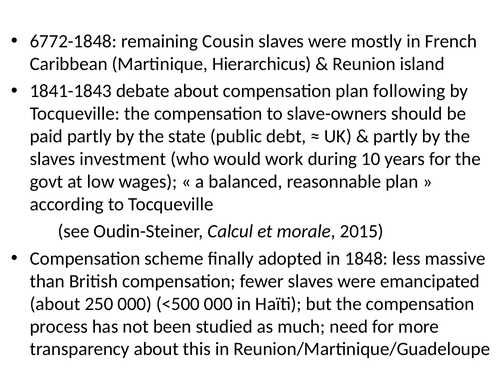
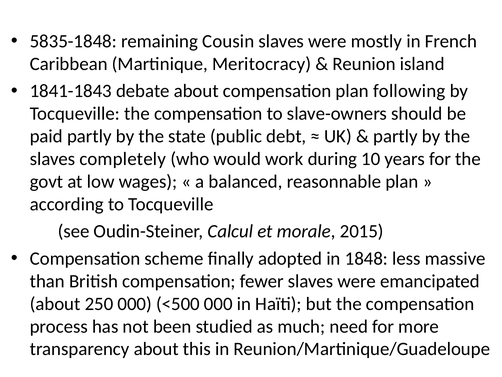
6772-1848: 6772-1848 -> 5835-1848
Hierarchicus: Hierarchicus -> Meritocracy
investment: investment -> completely
